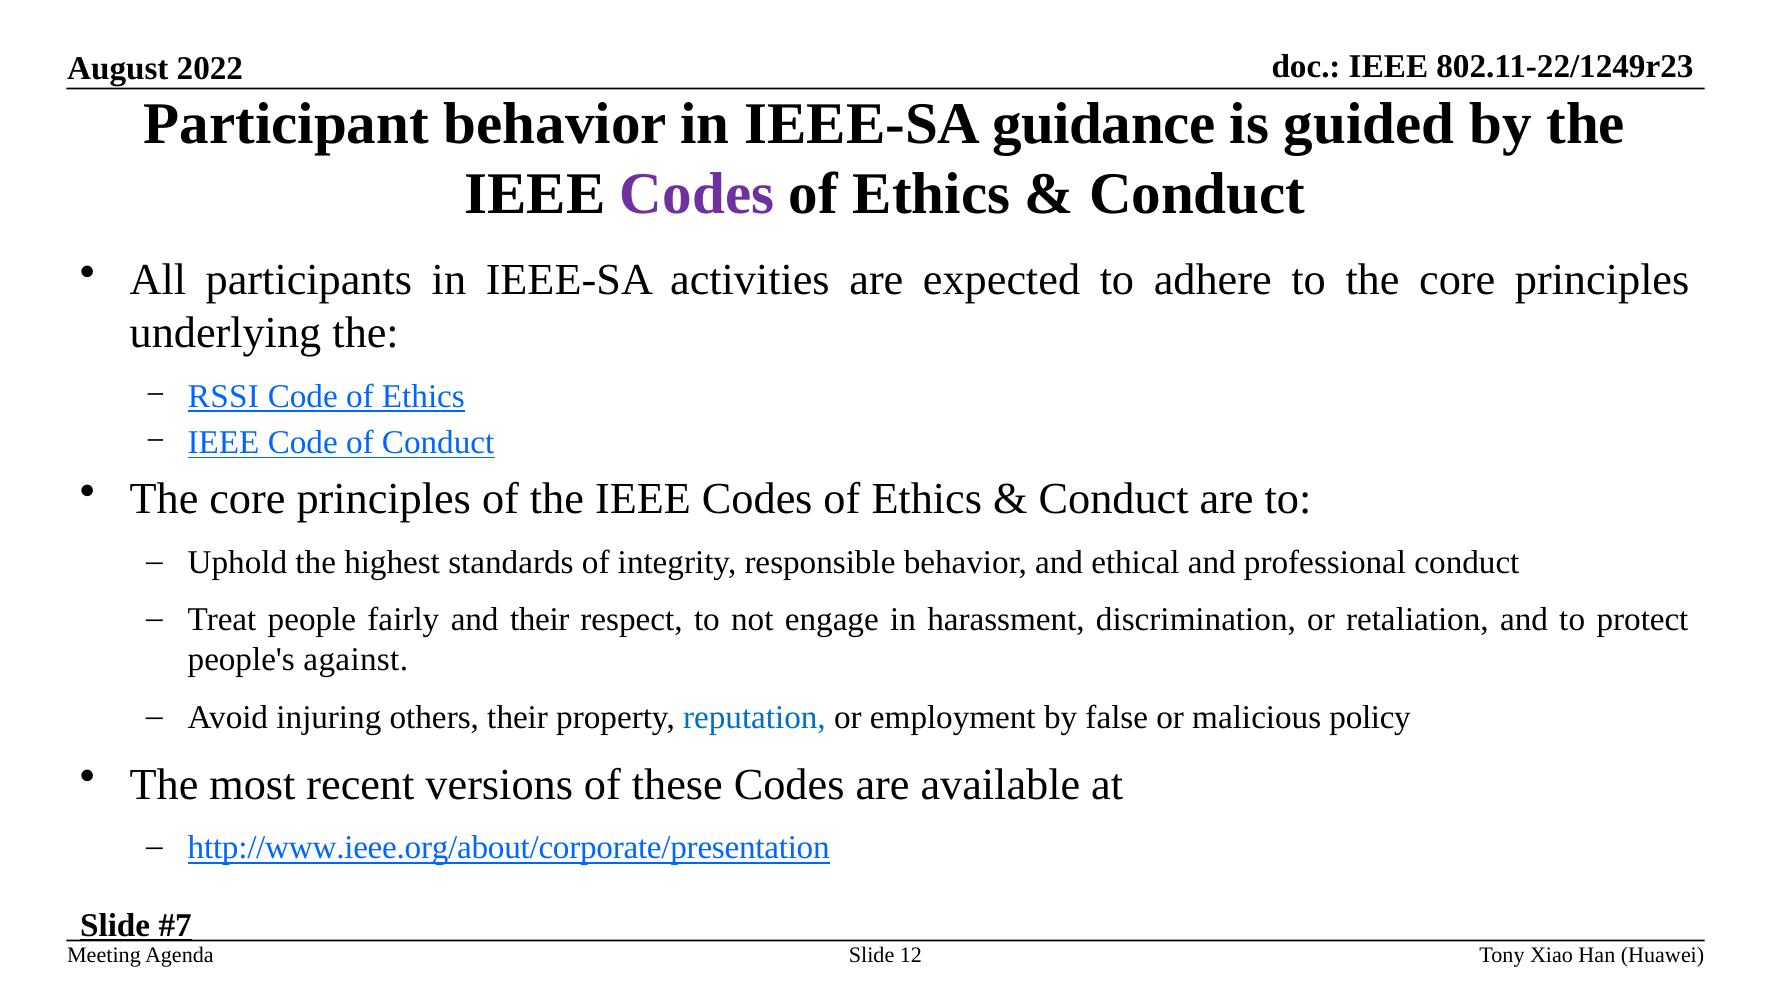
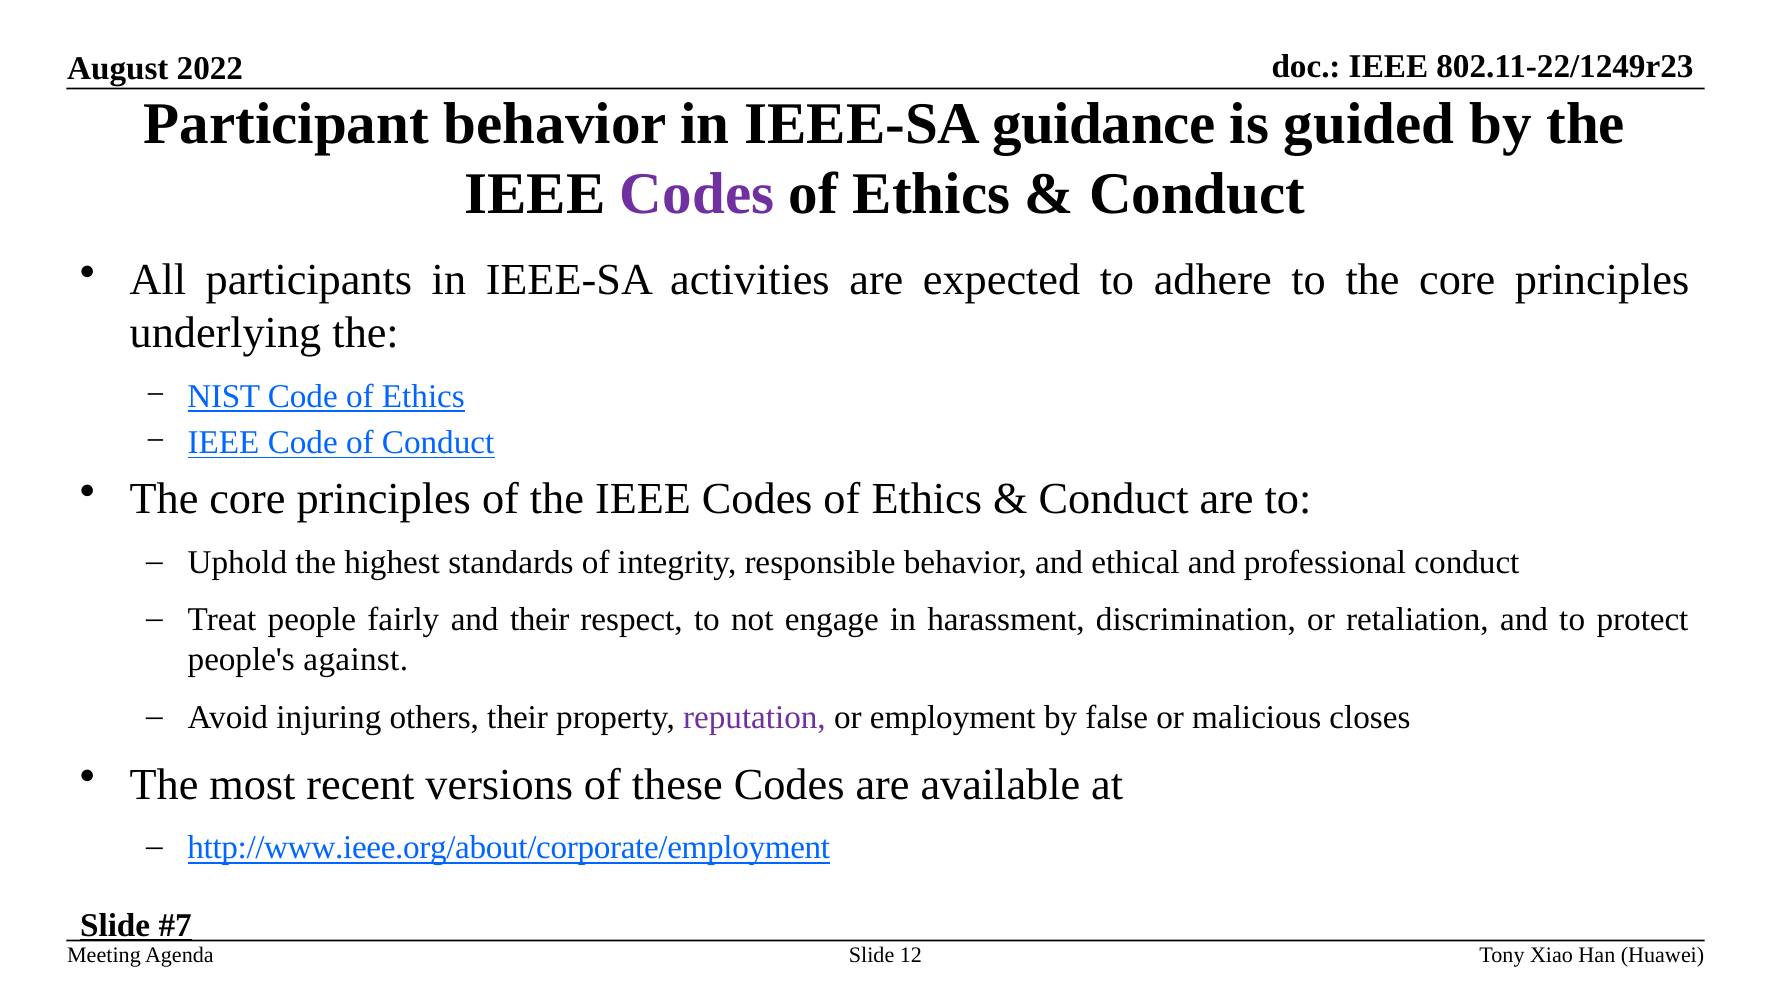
RSSI: RSSI -> NIST
reputation colour: blue -> purple
policy: policy -> closes
http://www.ieee.org/about/corporate/presentation: http://www.ieee.org/about/corporate/presentation -> http://www.ieee.org/about/corporate/employment
